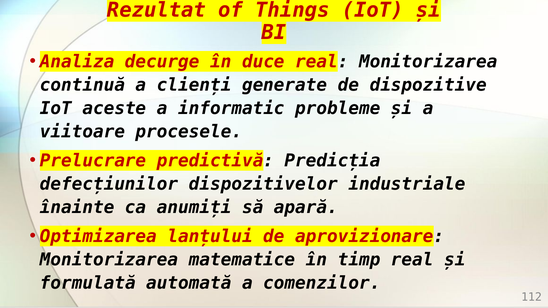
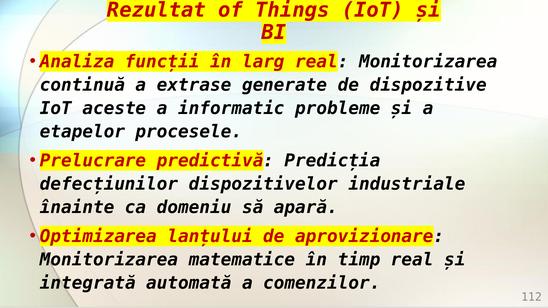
decurge: decurge -> funcții
duce: duce -> larg
clienți: clienți -> extrase
viitoare: viitoare -> etapelor
anumiți: anumiți -> domeniu
formulată: formulată -> integrată
